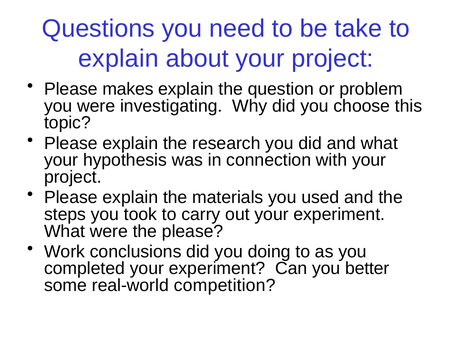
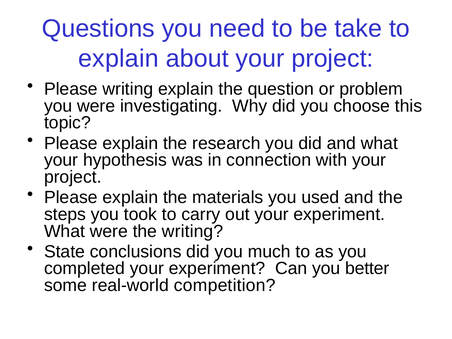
Please makes: makes -> writing
the please: please -> writing
Work: Work -> State
doing: doing -> much
